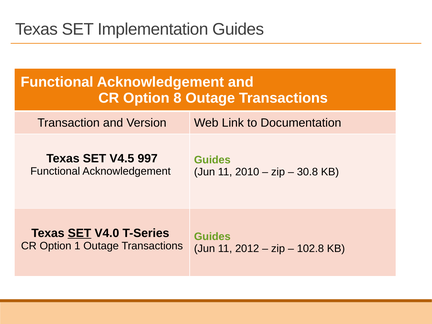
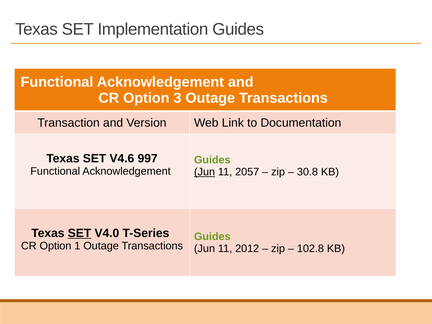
8: 8 -> 3
V4.5: V4.5 -> V4.6
Jun at (205, 172) underline: none -> present
2010: 2010 -> 2057
